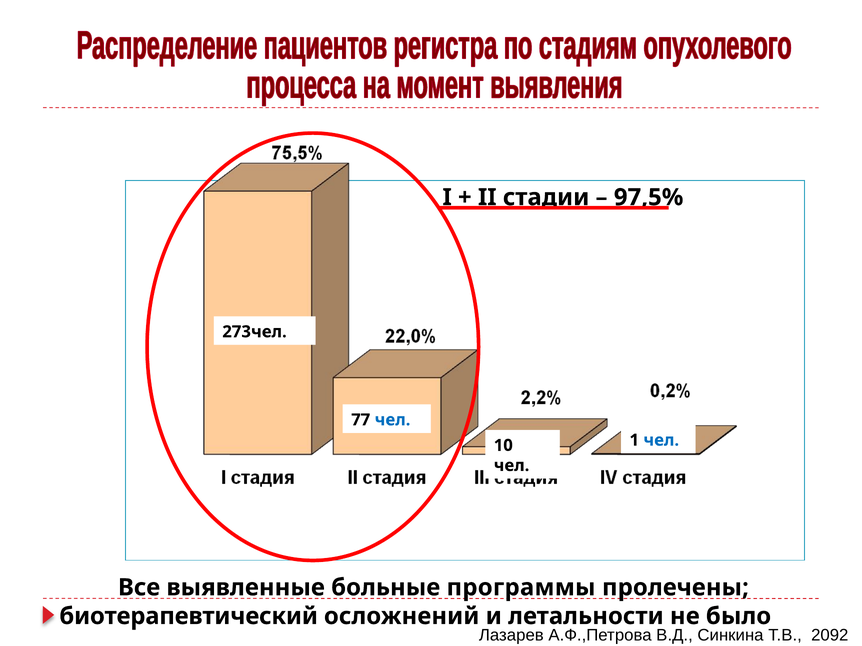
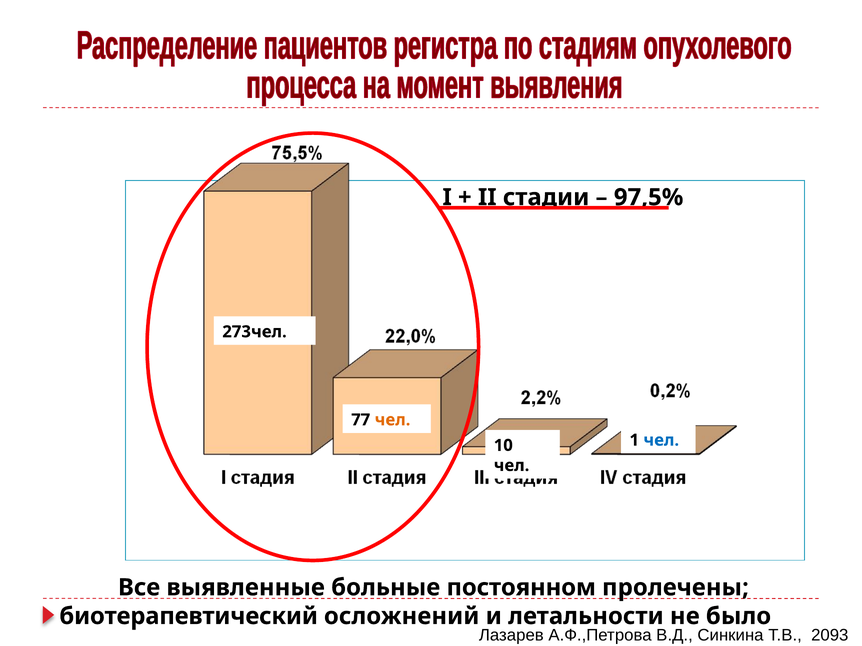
чел at (393, 420) colour: blue -> orange
программы: программы -> постоянном
2092: 2092 -> 2093
